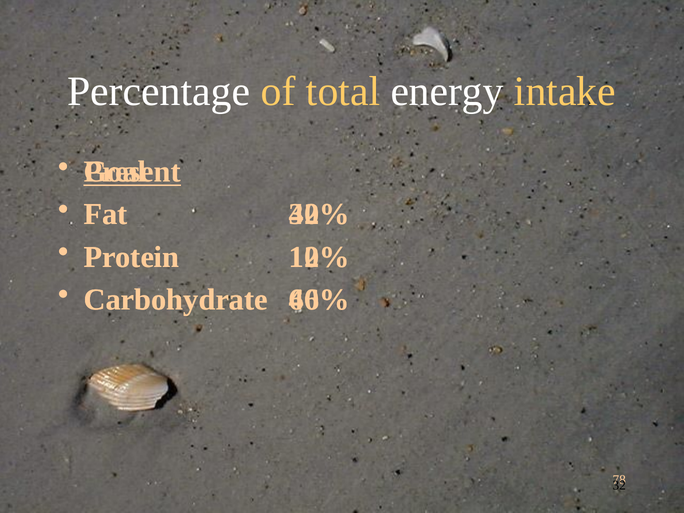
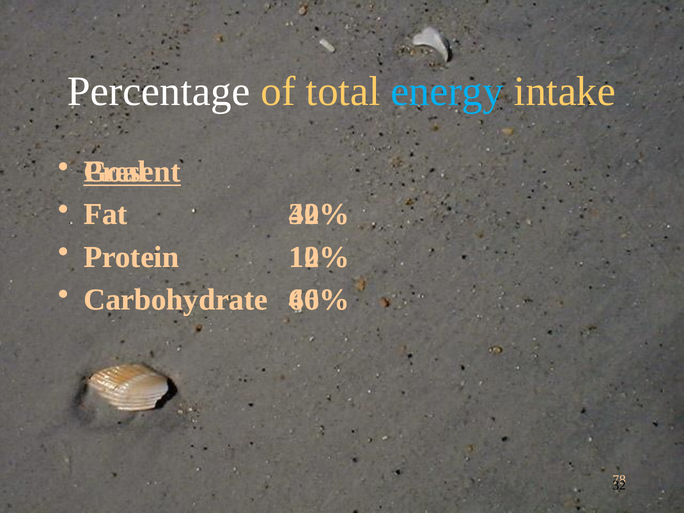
energy colour: white -> light blue
